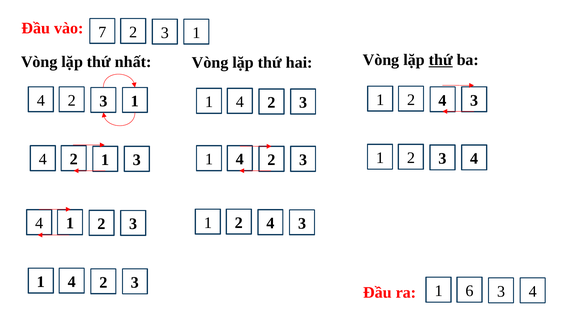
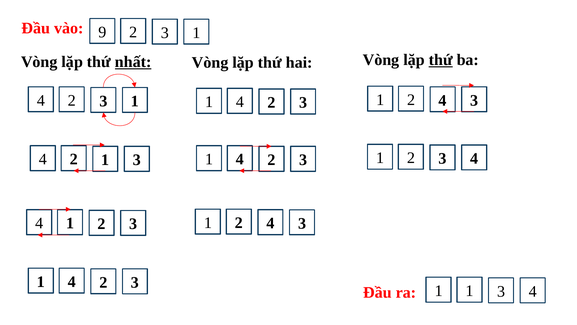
7: 7 -> 9
nhất underline: none -> present
1 6: 6 -> 1
